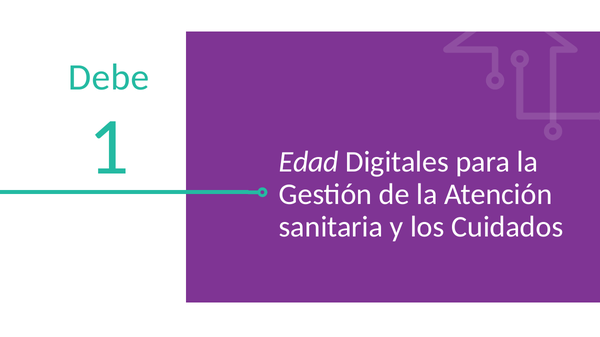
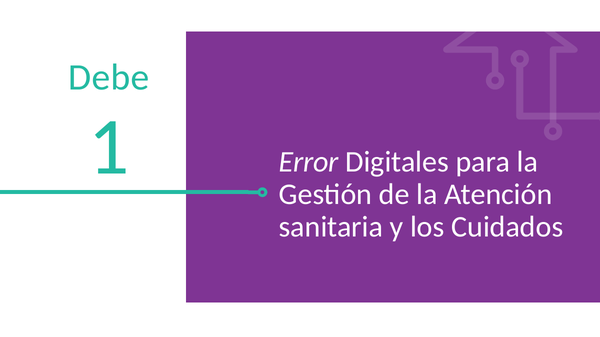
Edad: Edad -> Error
